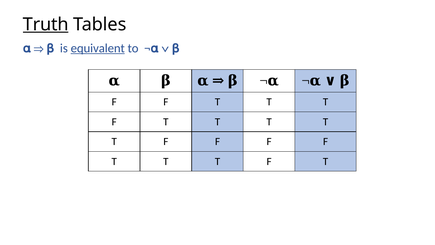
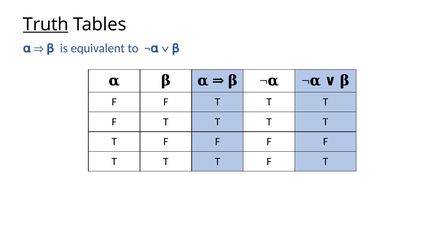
equivalent underline: present -> none
